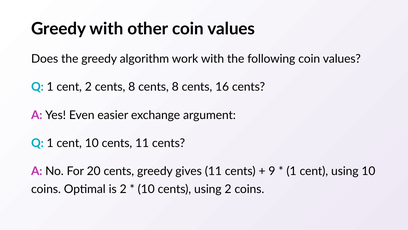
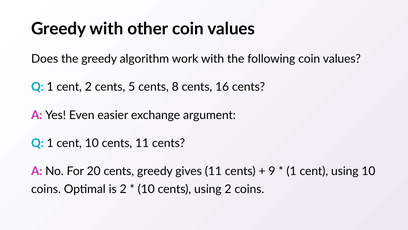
2 cents 8: 8 -> 5
